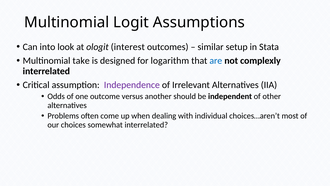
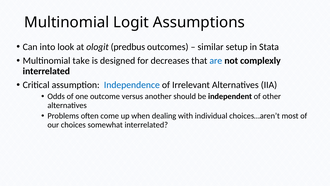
interest: interest -> predbus
logarithm: logarithm -> decreases
Independence colour: purple -> blue
